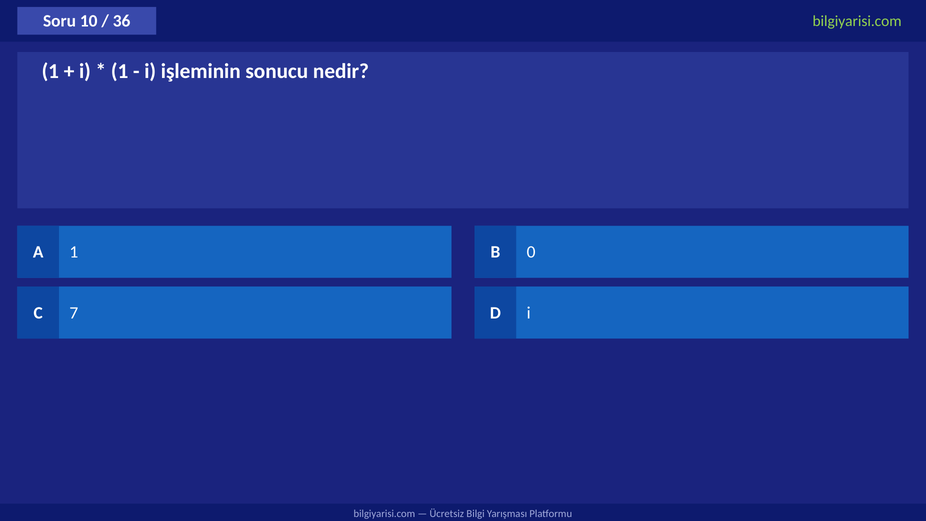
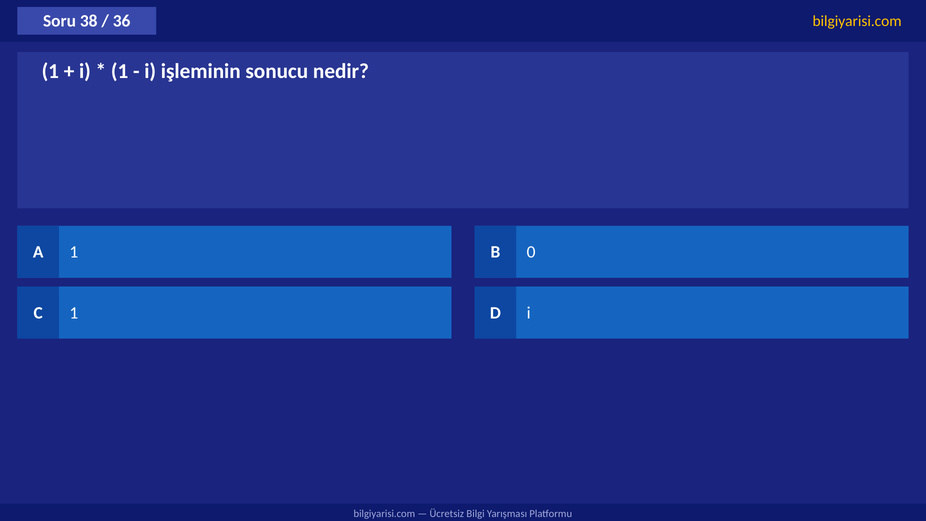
10: 10 -> 38
bilgiyarisi.com at (857, 21) colour: light green -> yellow
C 7: 7 -> 1
